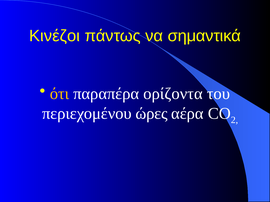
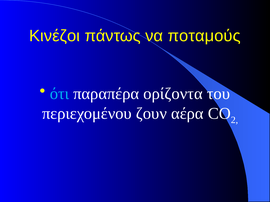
σημαντικά: σημαντικά -> ποταμούς
ότι colour: yellow -> light blue
ώρες: ώρες -> ζουν
